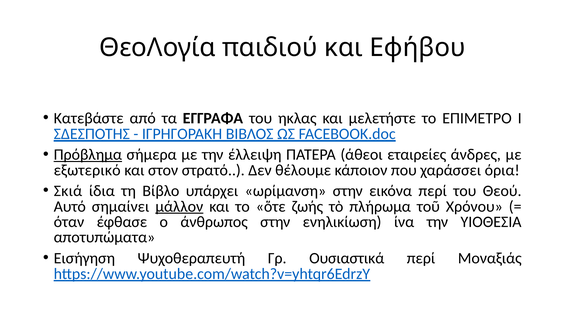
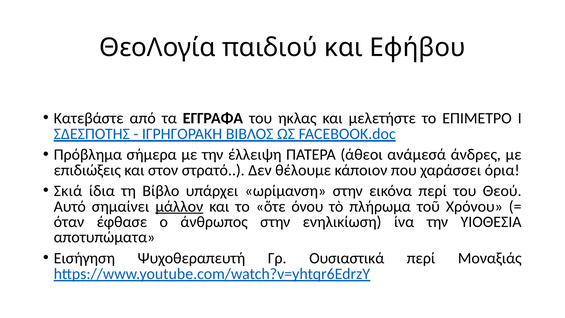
Πρόβλημα underline: present -> none
εταιρείες: εταιρείες -> ανάμεσά
εξωτερικό: εξωτερικό -> επιδιώξεις
ζωής: ζωής -> όνου
